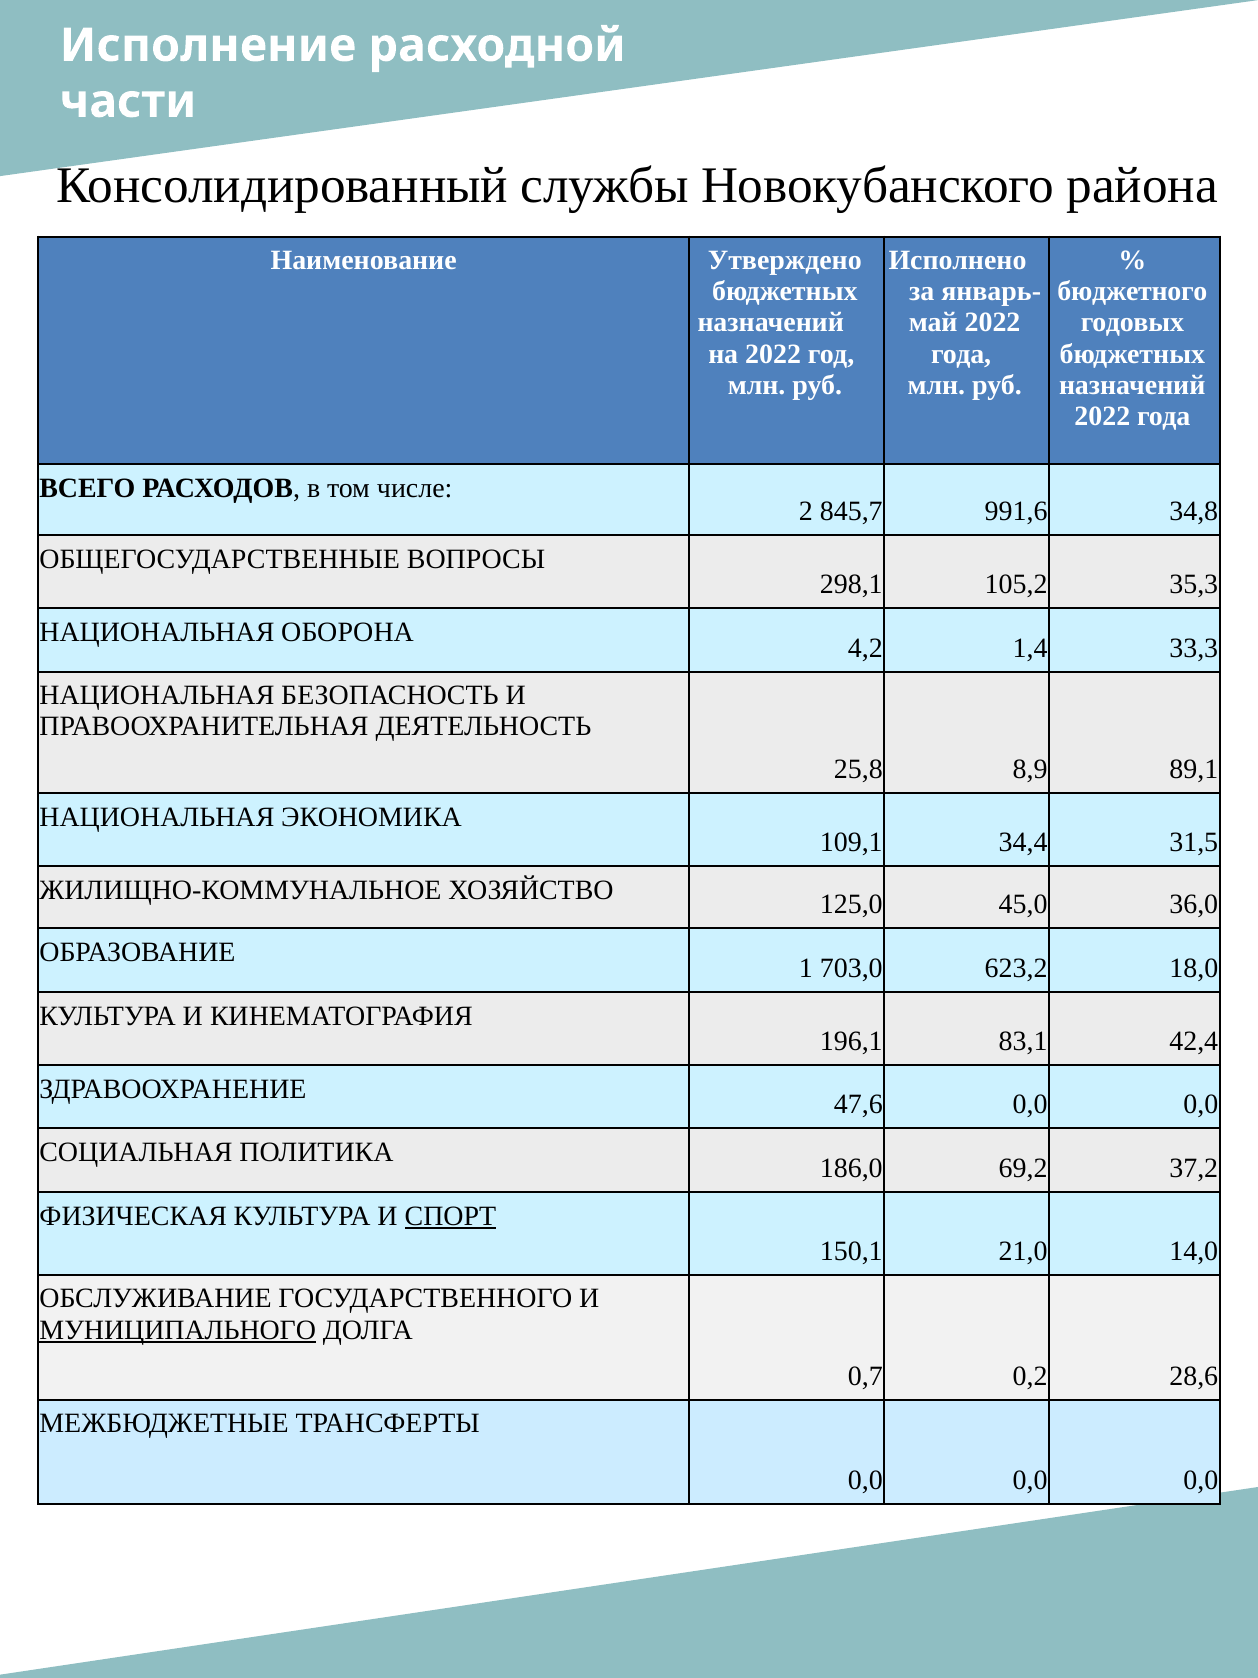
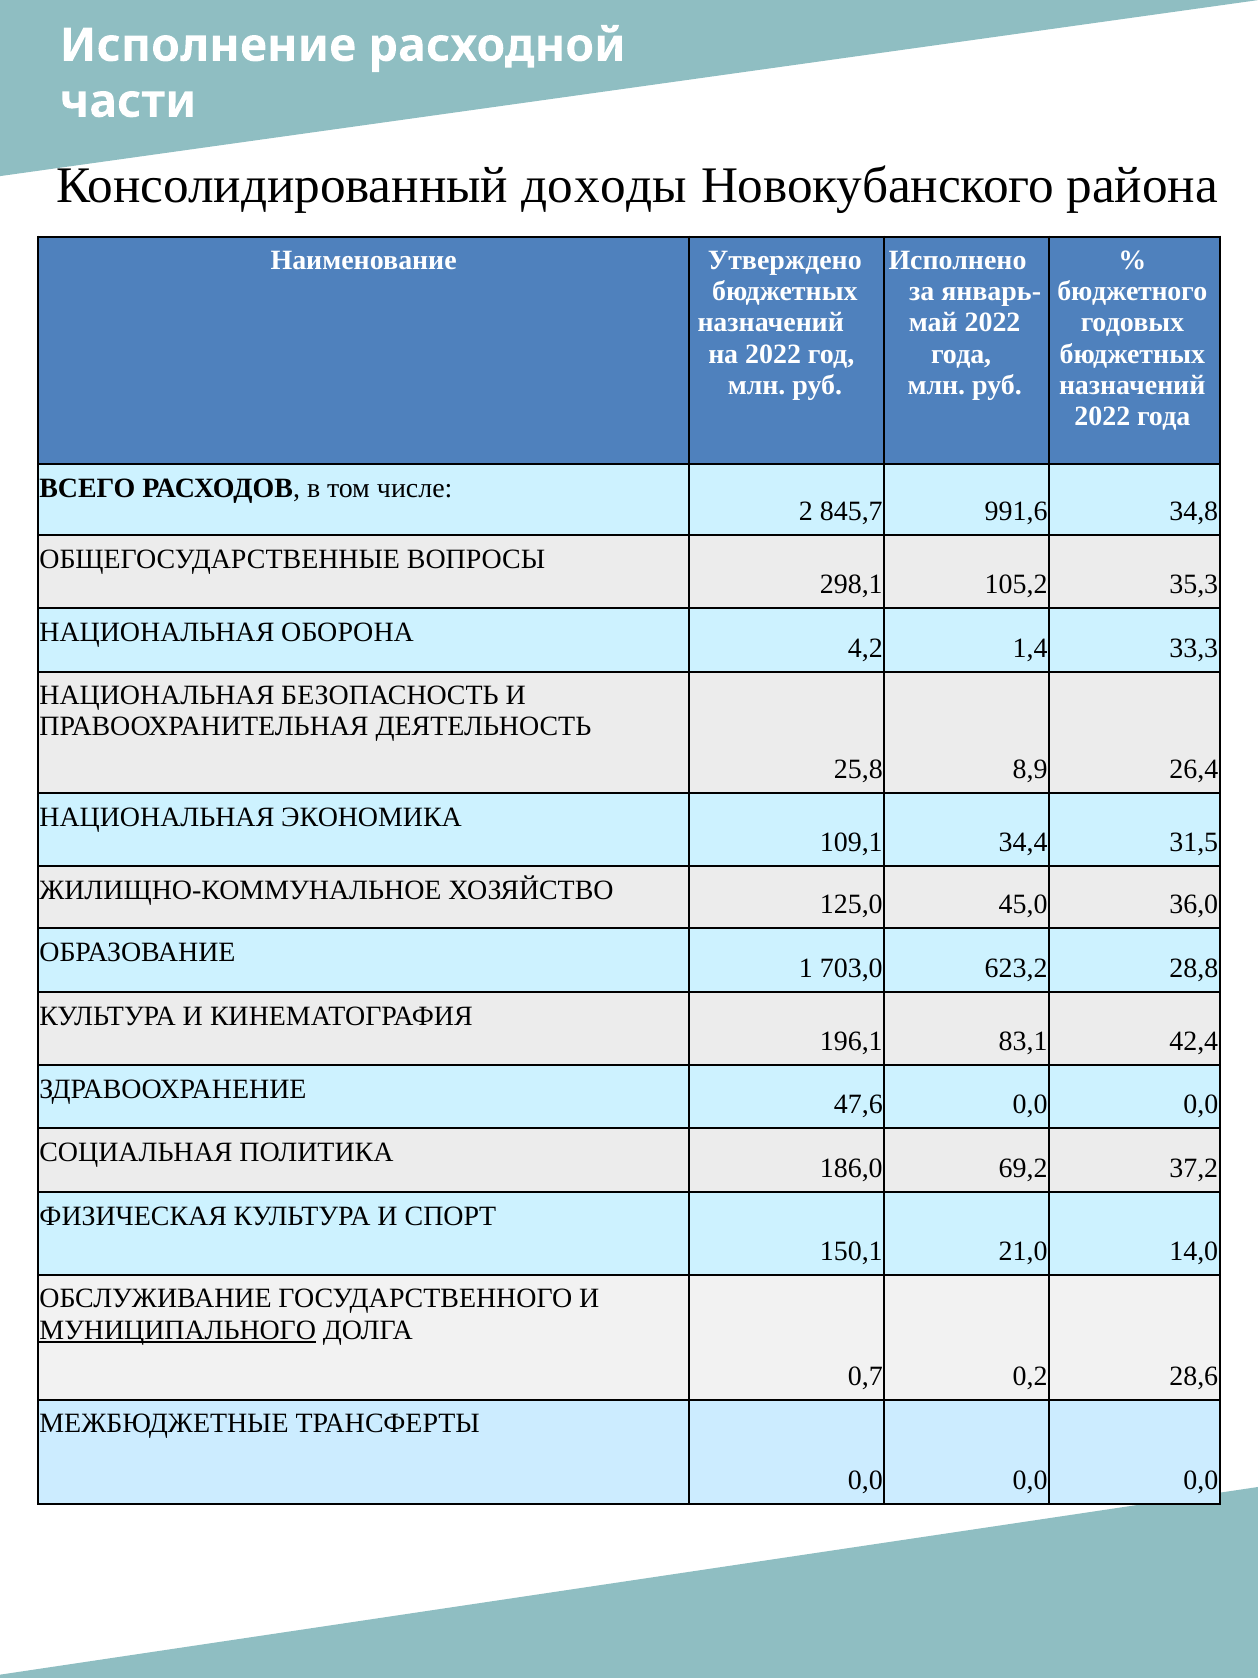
службы: службы -> доходы
89,1: 89,1 -> 26,4
18,0: 18,0 -> 28,8
СПОРТ underline: present -> none
